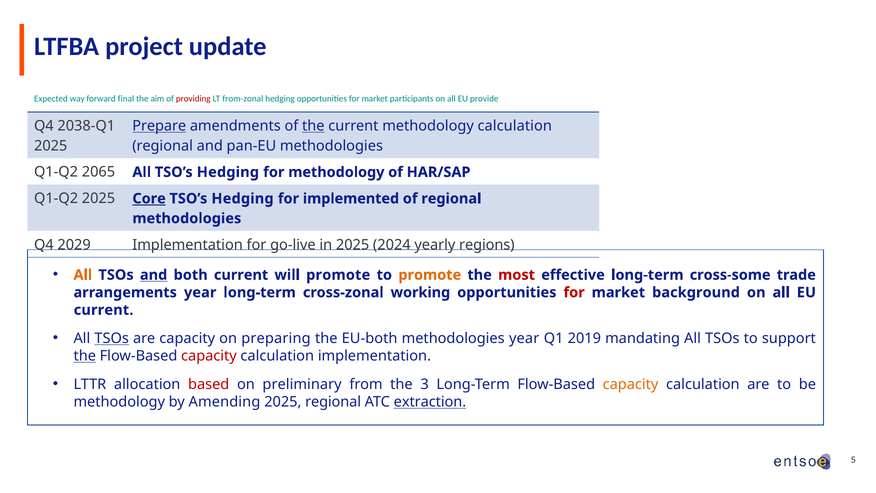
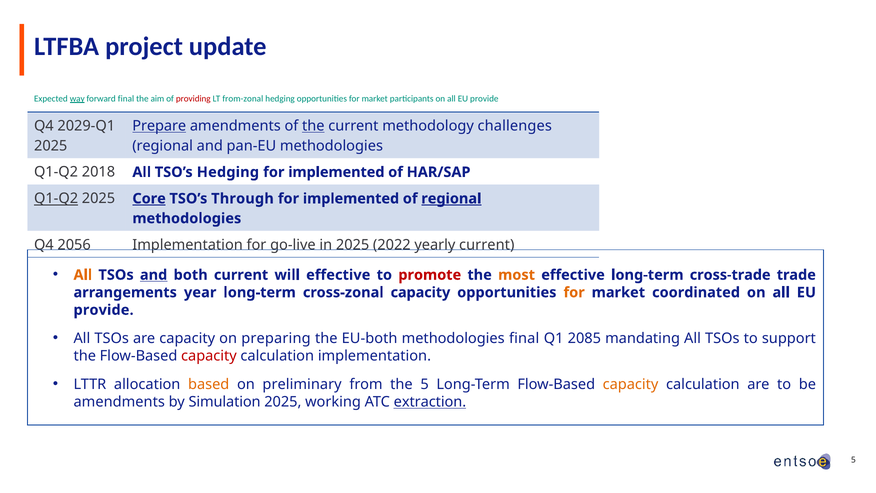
way underline: none -> present
2038-Q1: 2038-Q1 -> 2029-Q1
methodology calculation: calculation -> challenges
2065: 2065 -> 2018
methodology at (336, 172): methodology -> implemented
Q1-Q2 at (56, 198) underline: none -> present
Hedging at (243, 198): Hedging -> Through
regional at (451, 198) underline: none -> present
2029: 2029 -> 2056
2024: 2024 -> 2022
yearly regions: regions -> current
will promote: promote -> effective
promote at (430, 275) colour: orange -> red
most colour: red -> orange
cross-some: cross-some -> cross-trade
cross-zonal working: working -> capacity
for at (574, 292) colour: red -> orange
background: background -> coordinated
current at (104, 310): current -> provide
TSOs at (112, 338) underline: present -> none
methodologies year: year -> final
2019: 2019 -> 2085
the at (85, 356) underline: present -> none
based colour: red -> orange
the 3: 3 -> 5
methodology at (119, 402): methodology -> amendments
Amending: Amending -> Simulation
2025 regional: regional -> working
